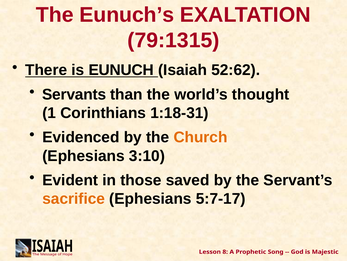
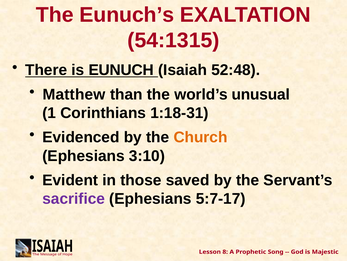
79:1315: 79:1315 -> 54:1315
52:62: 52:62 -> 52:48
Servants: Servants -> Matthew
thought: thought -> unusual
sacrifice colour: orange -> purple
